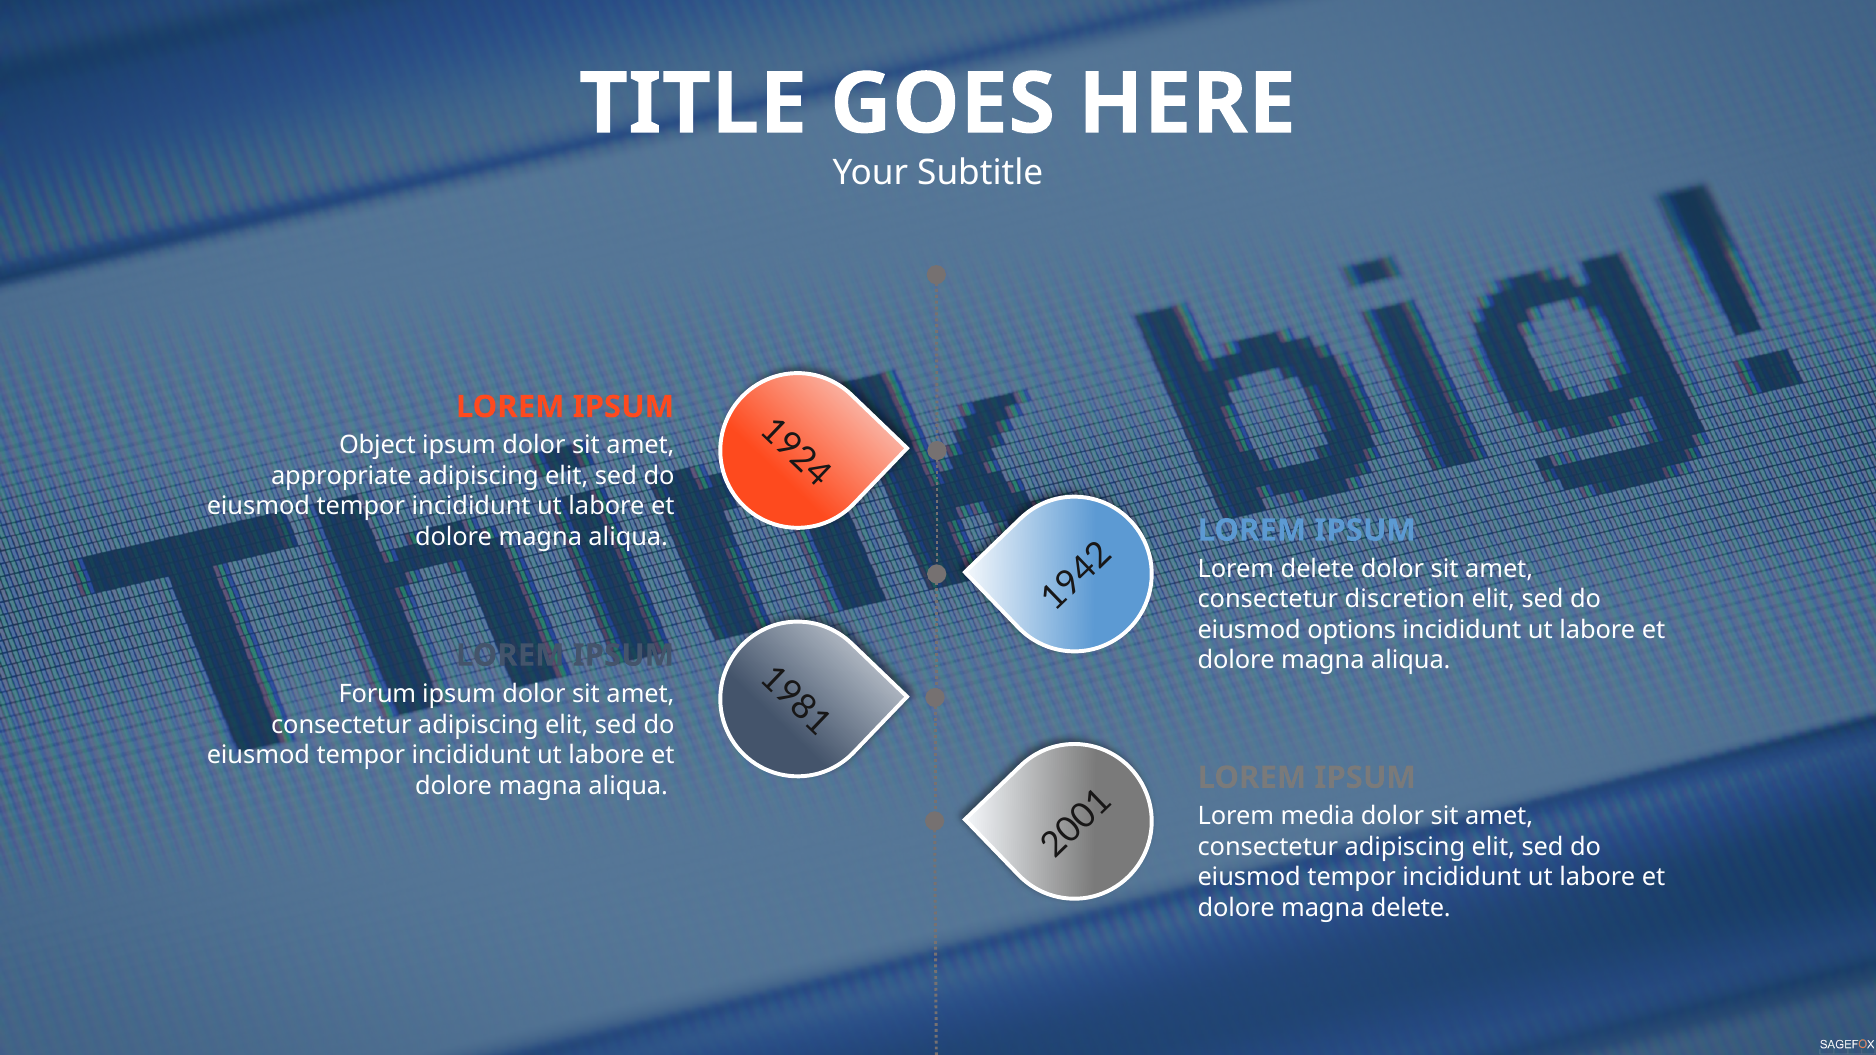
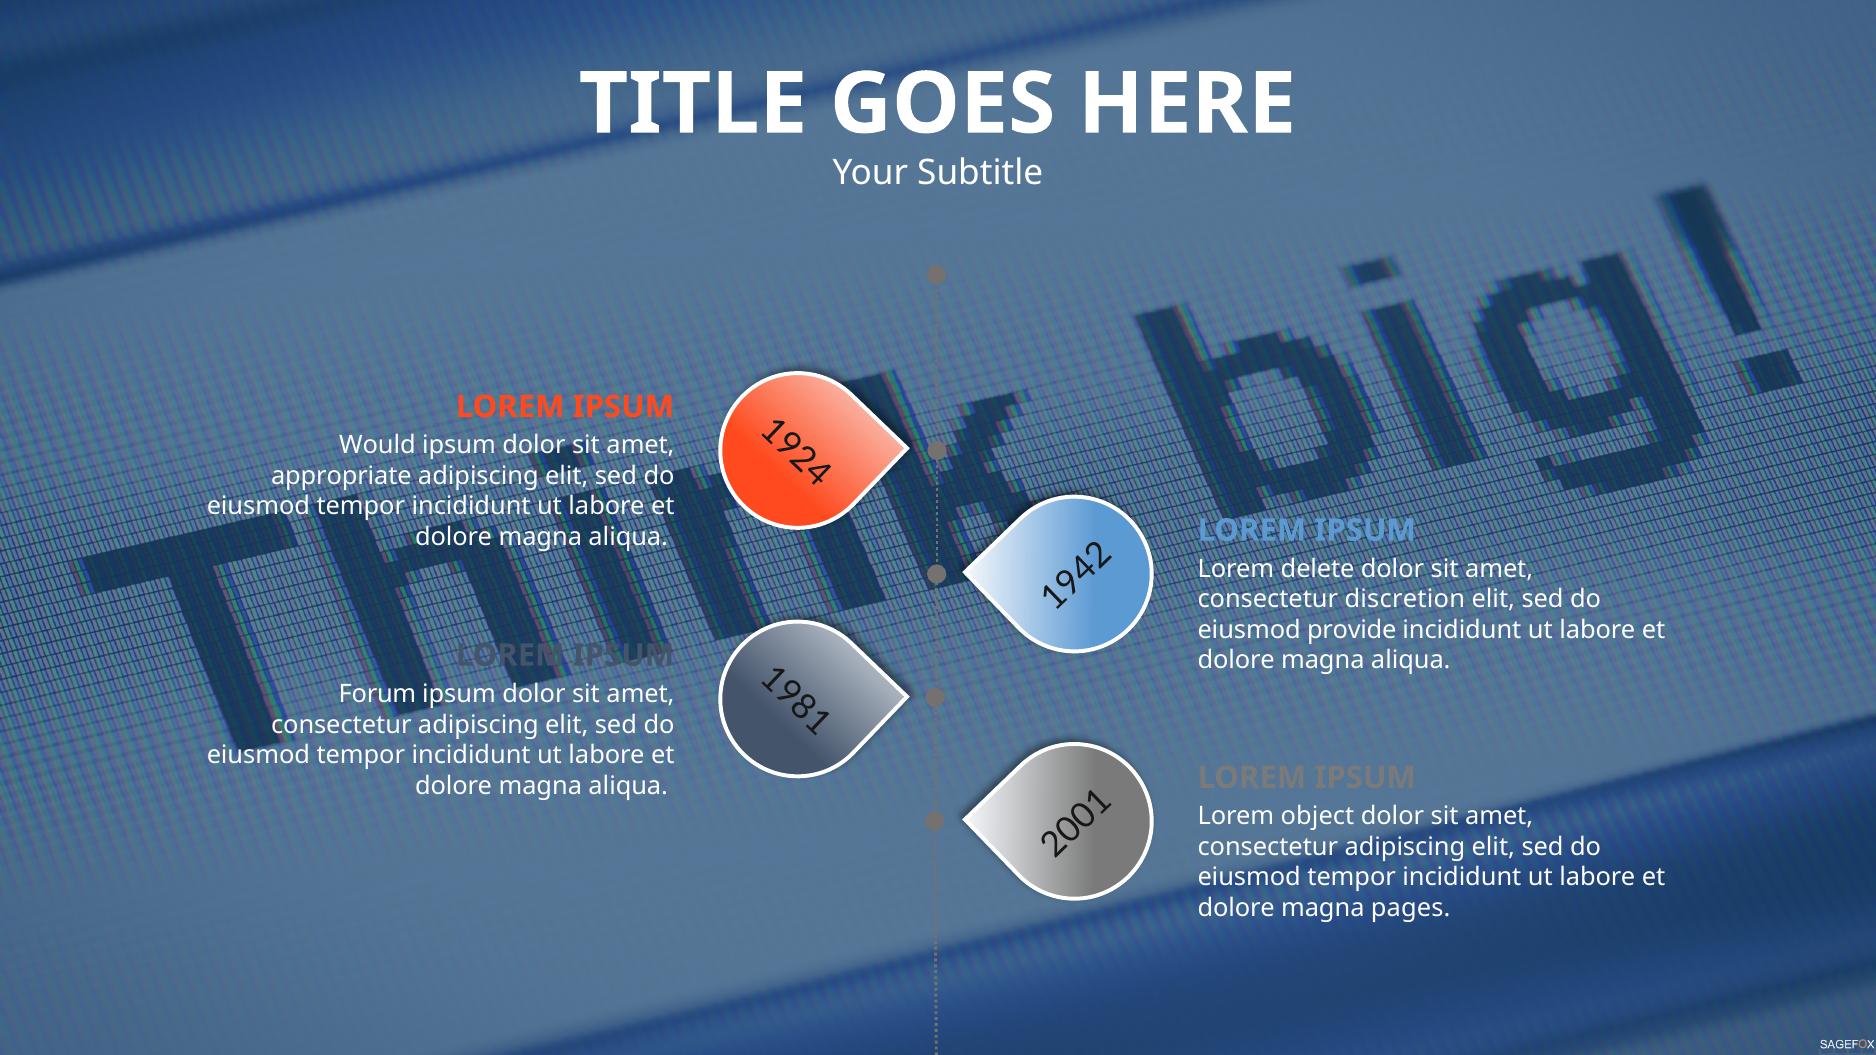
Object: Object -> Would
options: options -> provide
media: media -> object
magna delete: delete -> pages
